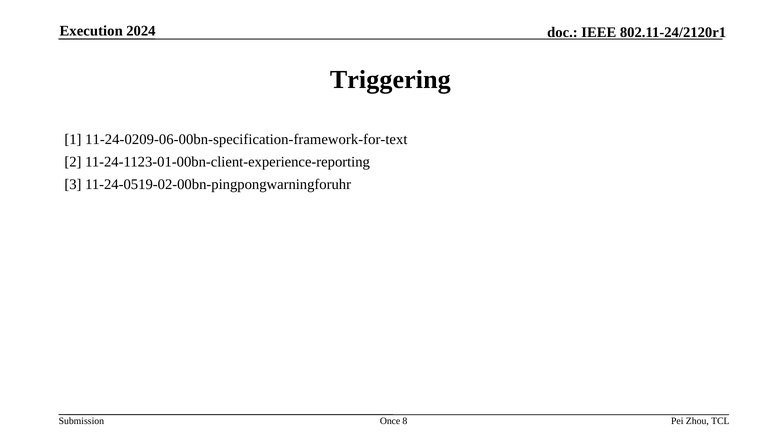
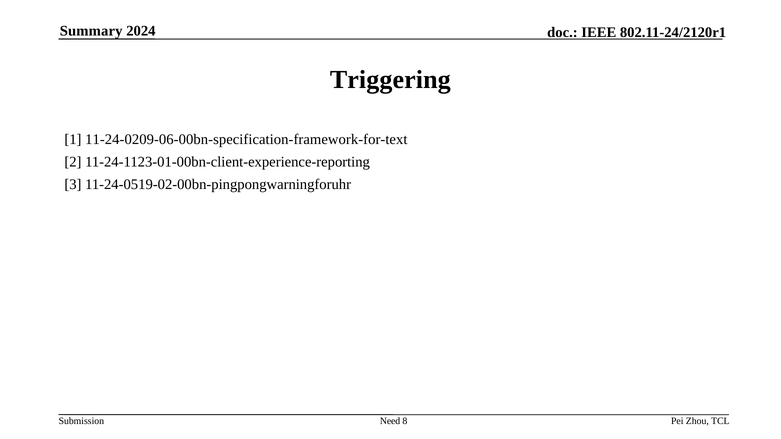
Execution: Execution -> Summary
Once: Once -> Need
